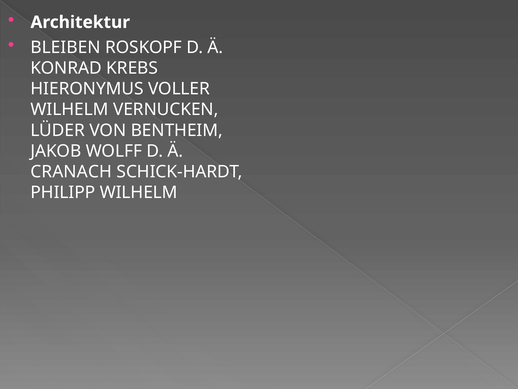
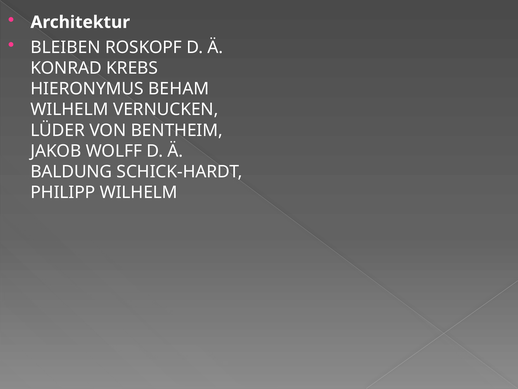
VOLLER: VOLLER -> BEHAM
CRANACH: CRANACH -> BALDUNG
